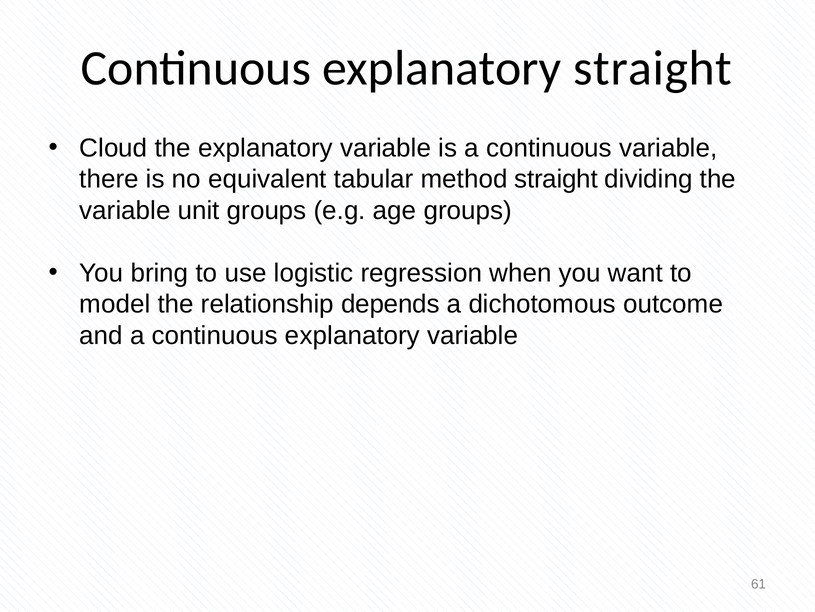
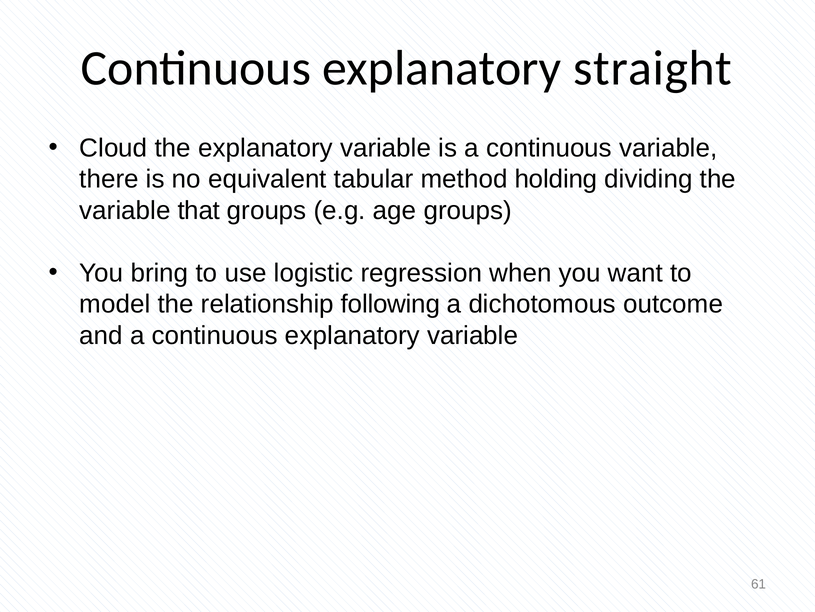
method straight: straight -> holding
unit: unit -> that
depends: depends -> following
